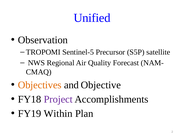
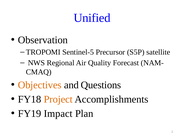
Objective: Objective -> Questions
Project colour: purple -> orange
Within: Within -> Impact
